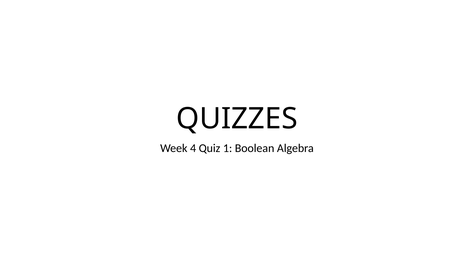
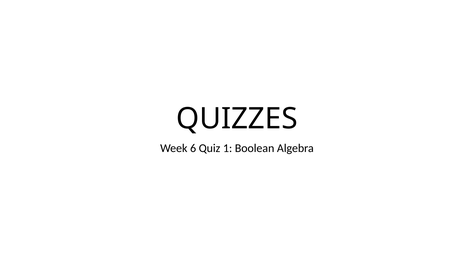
4: 4 -> 6
